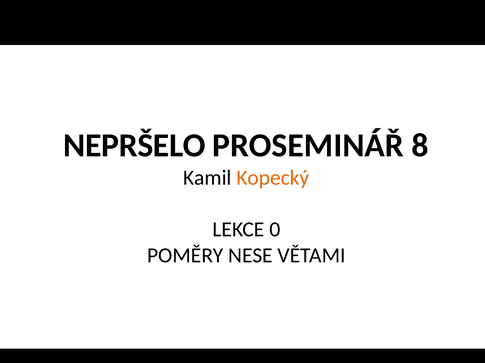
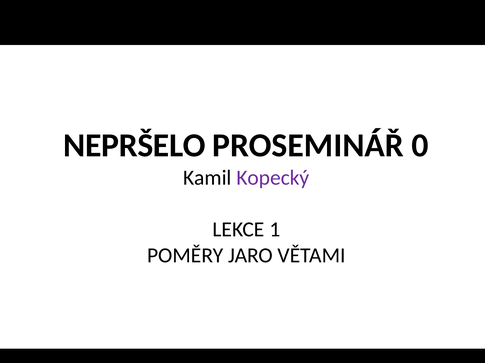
8: 8 -> 0
Kopecký colour: orange -> purple
0: 0 -> 1
NESE: NESE -> JARO
